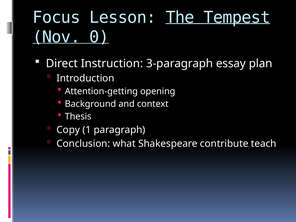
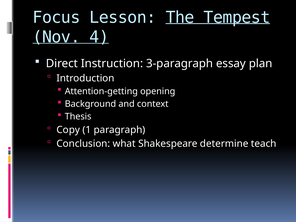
0: 0 -> 4
contribute: contribute -> determine
